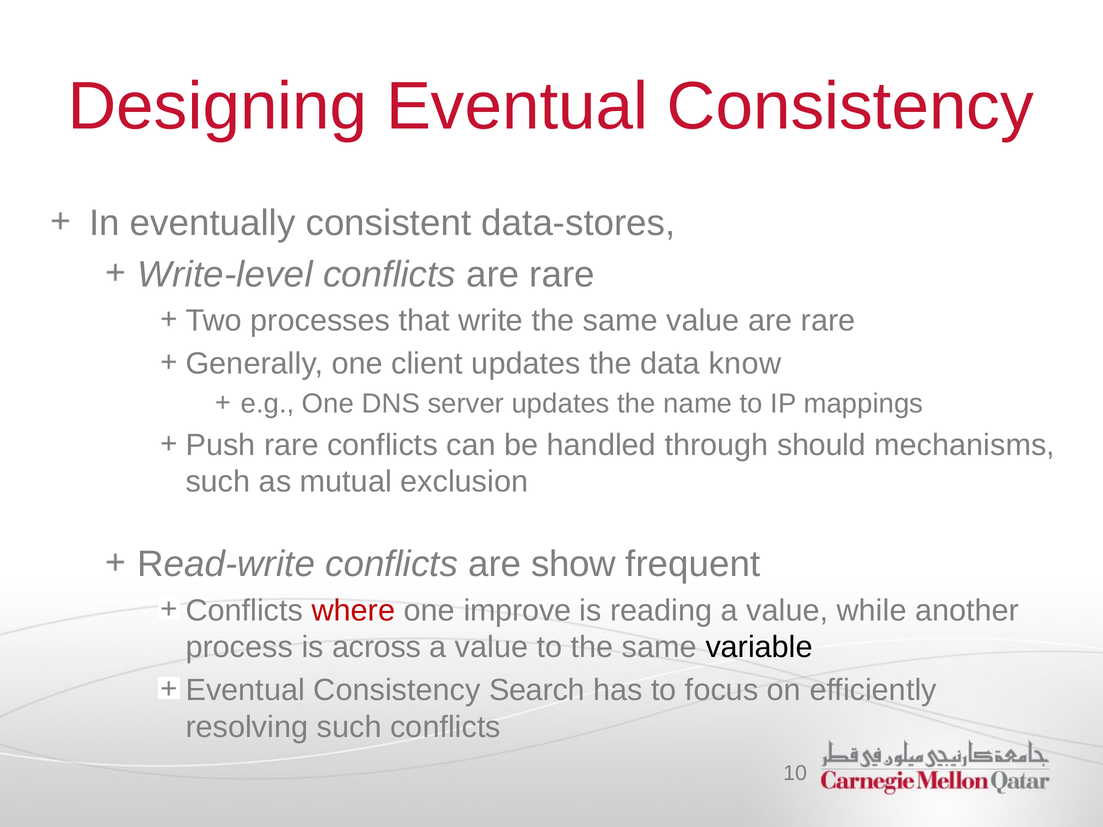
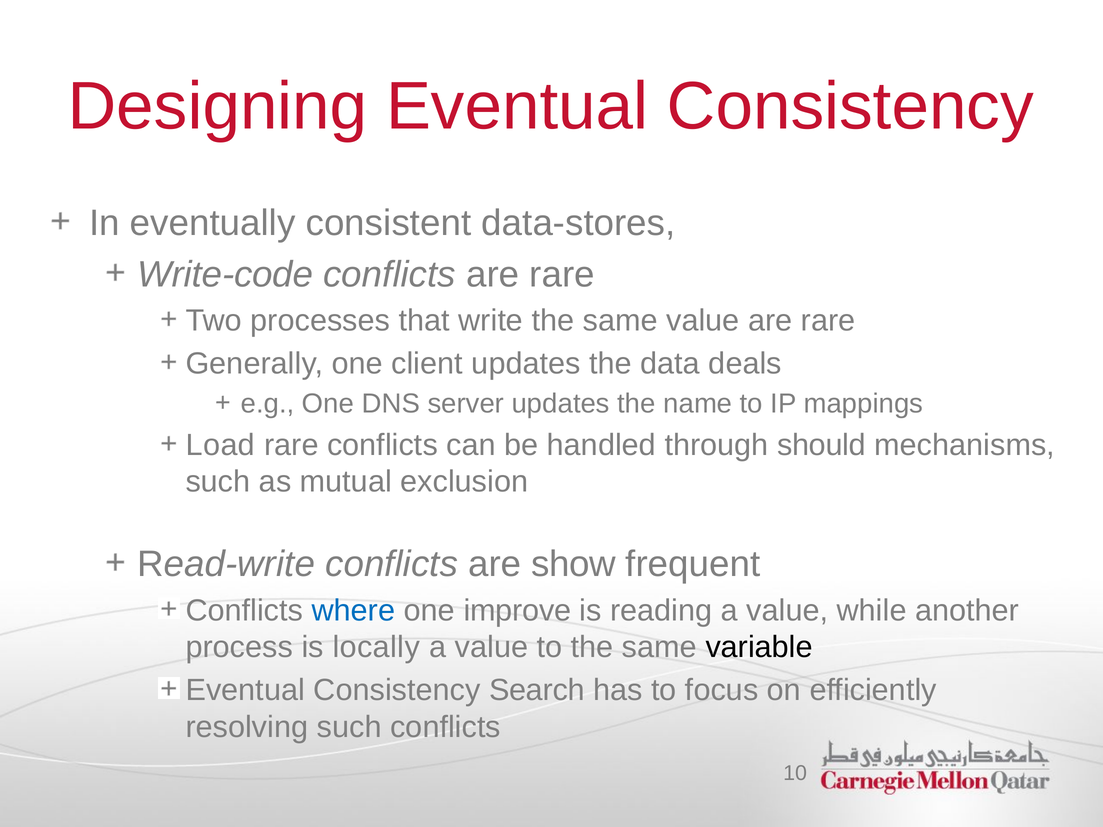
Write-level: Write-level -> Write-code
know: know -> deals
Push: Push -> Load
where colour: red -> blue
across: across -> locally
